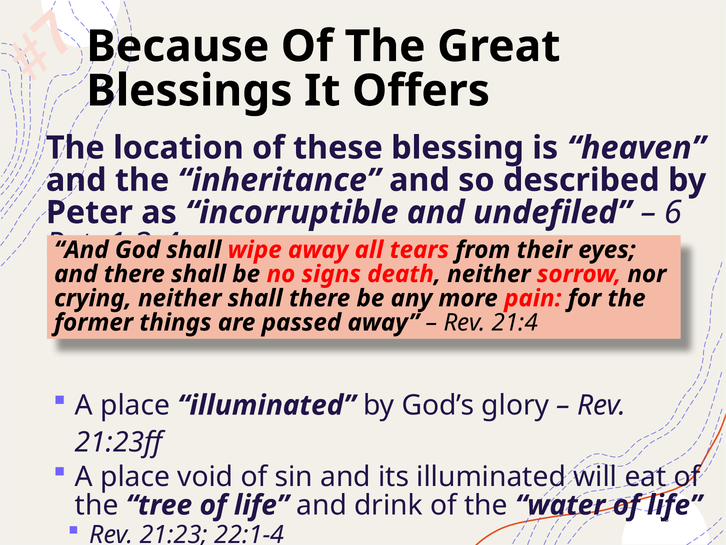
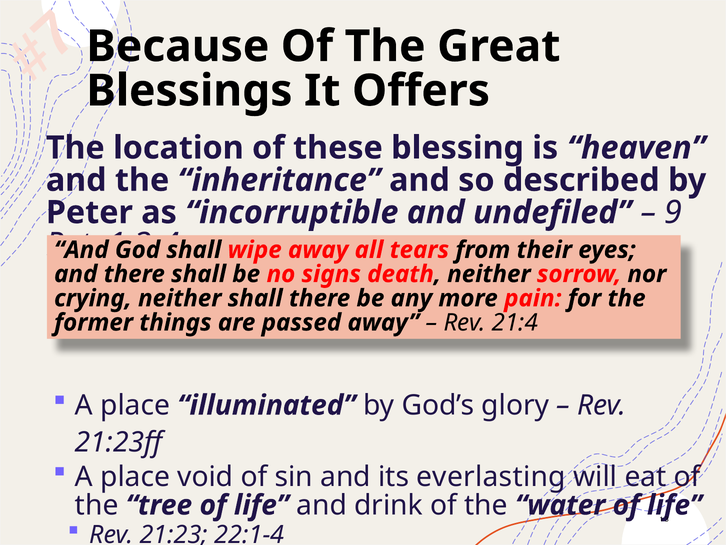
6: 6 -> 9
its illuminated: illuminated -> everlasting
